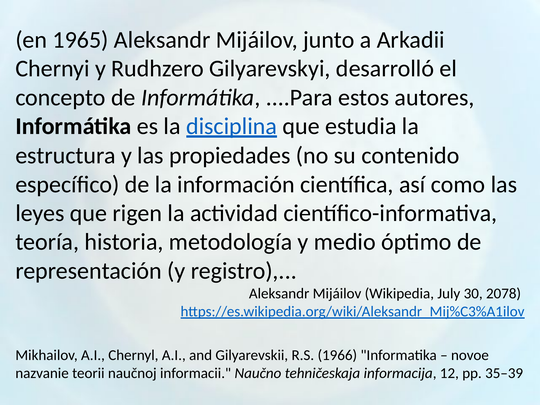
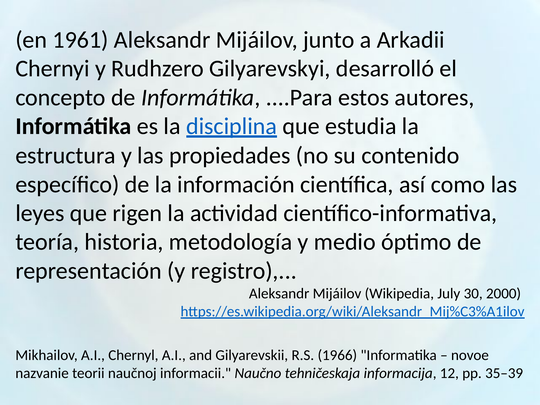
1965: 1965 -> 1961
2078: 2078 -> 2000
